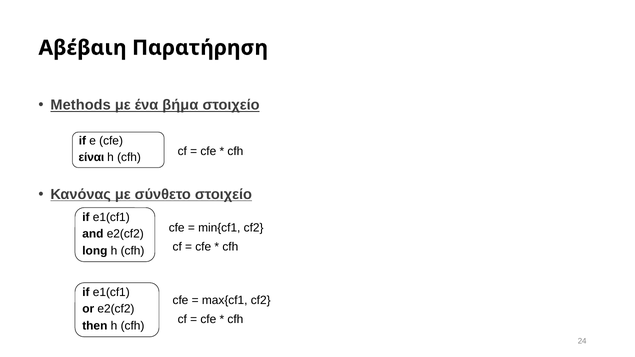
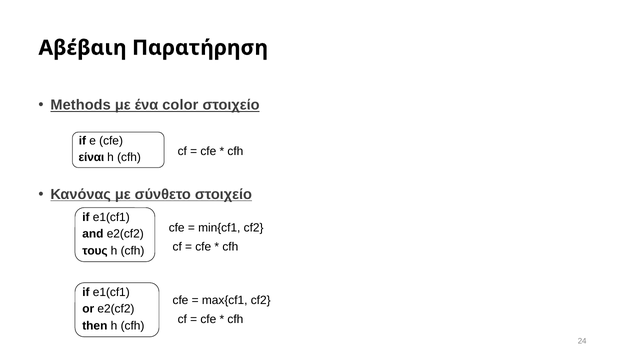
βήμα: βήμα -> color
long: long -> τους
